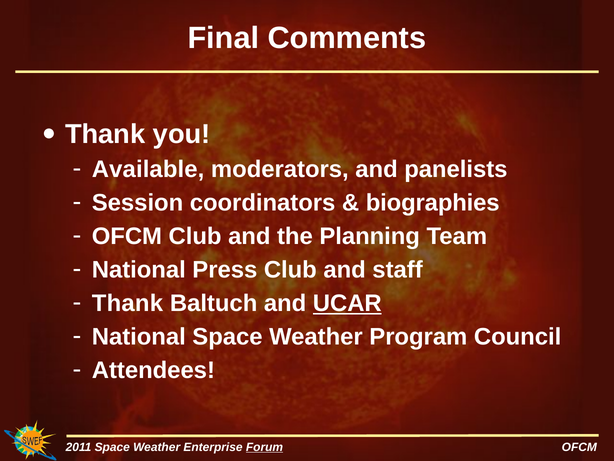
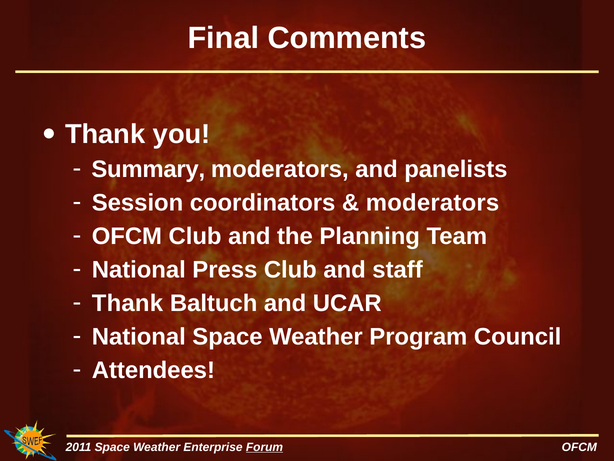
Available: Available -> Summary
biographies at (433, 203): biographies -> moderators
UCAR underline: present -> none
